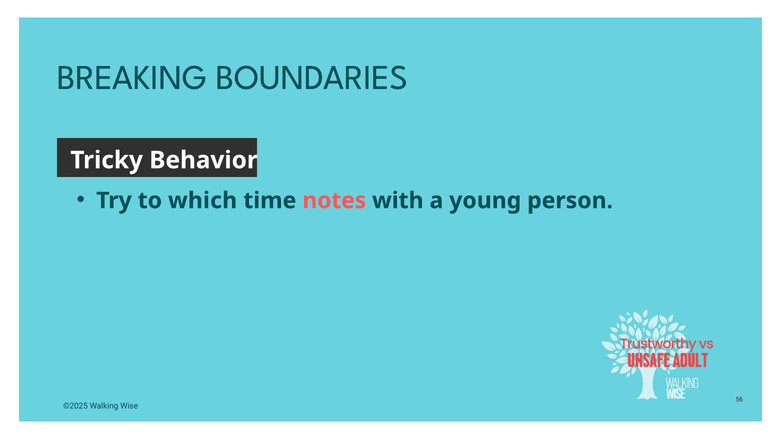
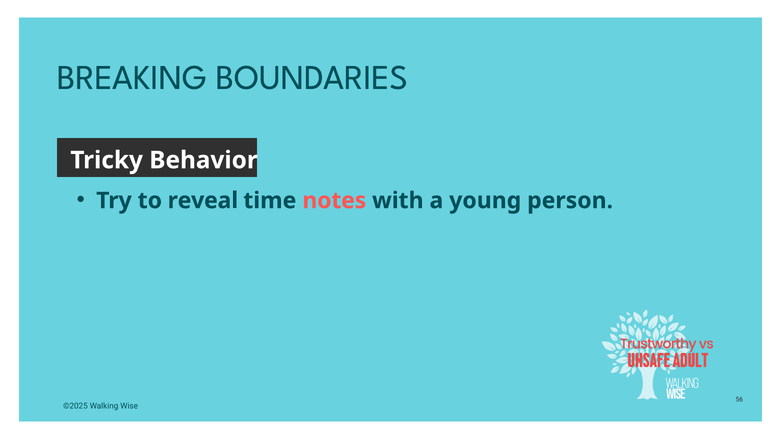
which: which -> reveal
